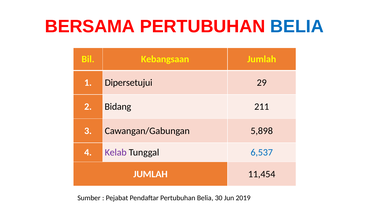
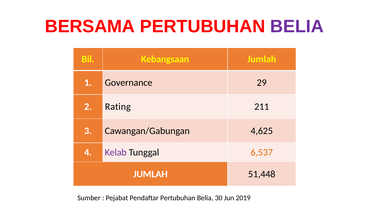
BELIA at (297, 26) colour: blue -> purple
Dipersetujui: Dipersetujui -> Governance
Bidang: Bidang -> Rating
5,898: 5,898 -> 4,625
6,537 colour: blue -> orange
11,454: 11,454 -> 51,448
